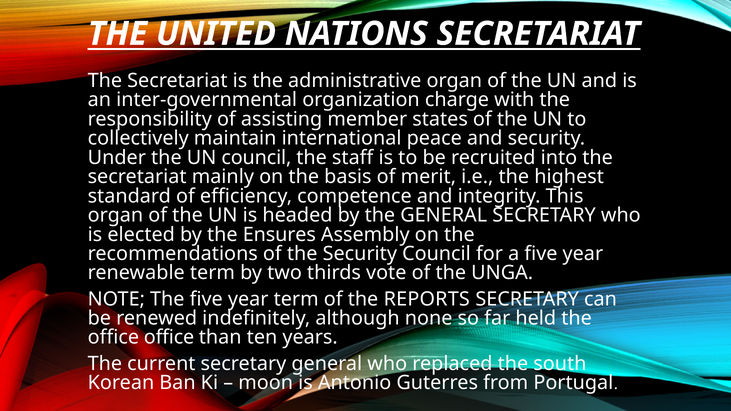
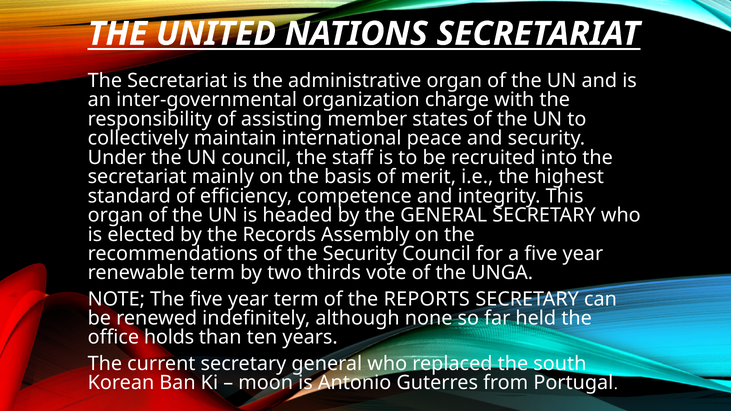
Ensures: Ensures -> Records
office office: office -> holds
